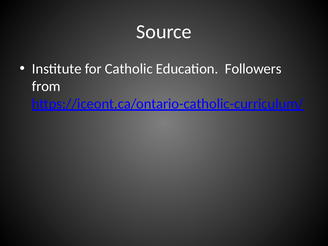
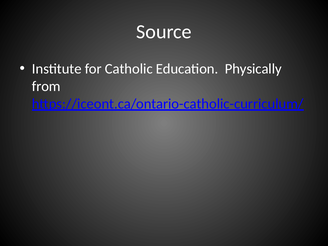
Followers: Followers -> Physically
